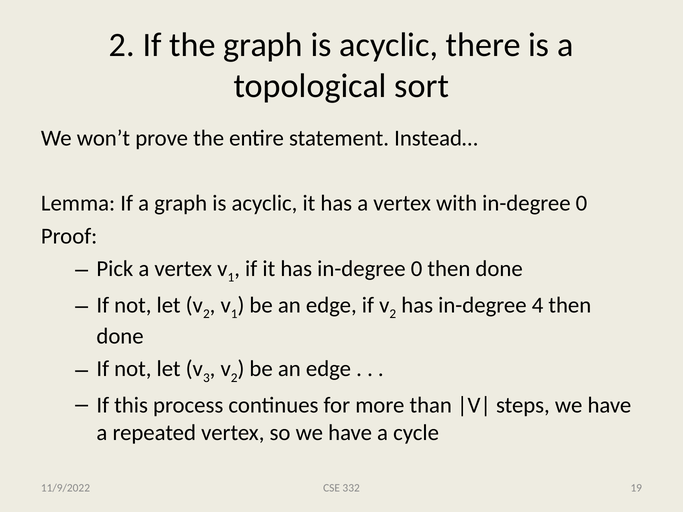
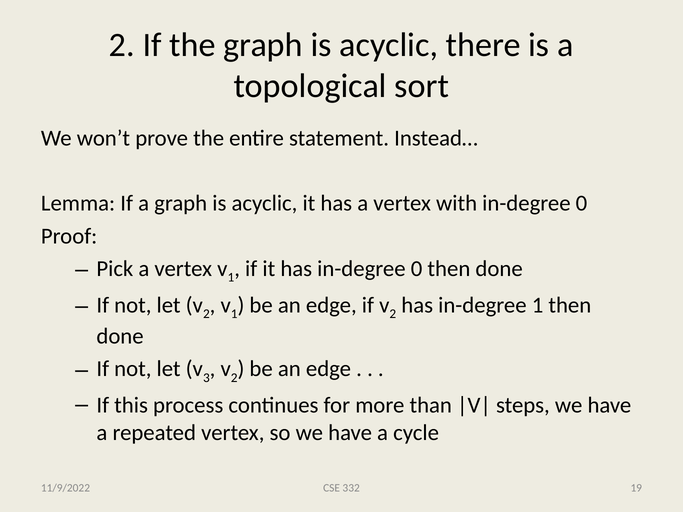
in-degree 4: 4 -> 1
